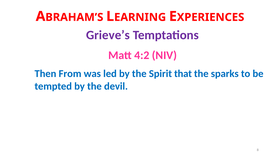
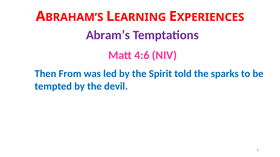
Grieve’s: Grieve’s -> Abram’s
4:2: 4:2 -> 4:6
that: that -> told
